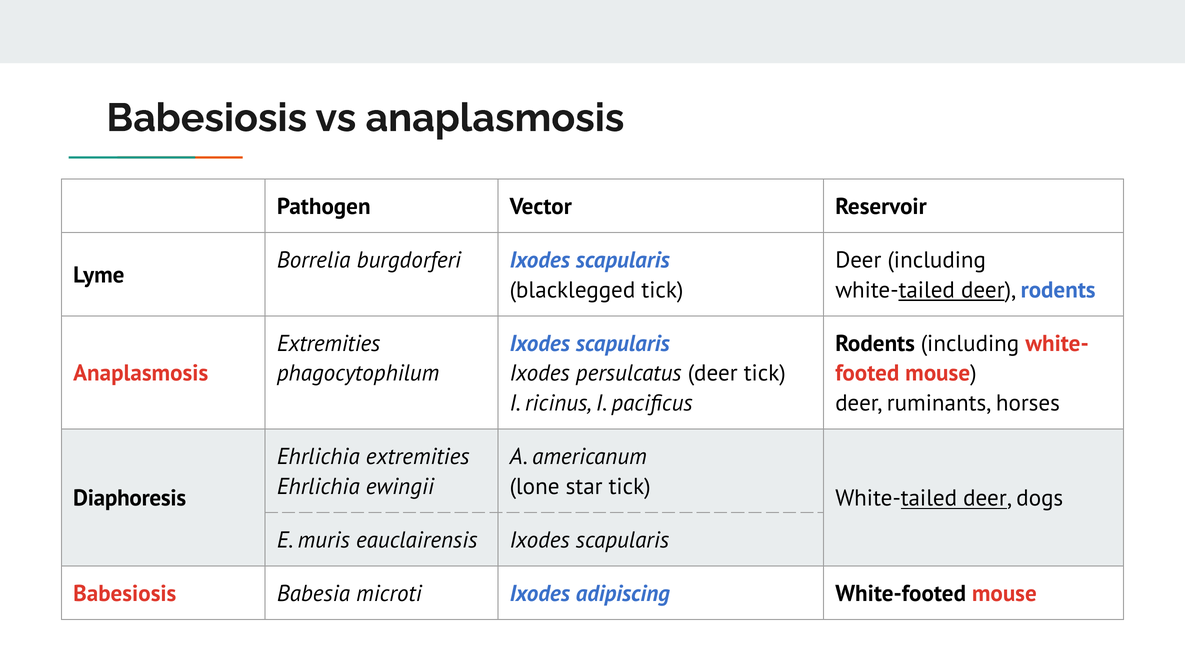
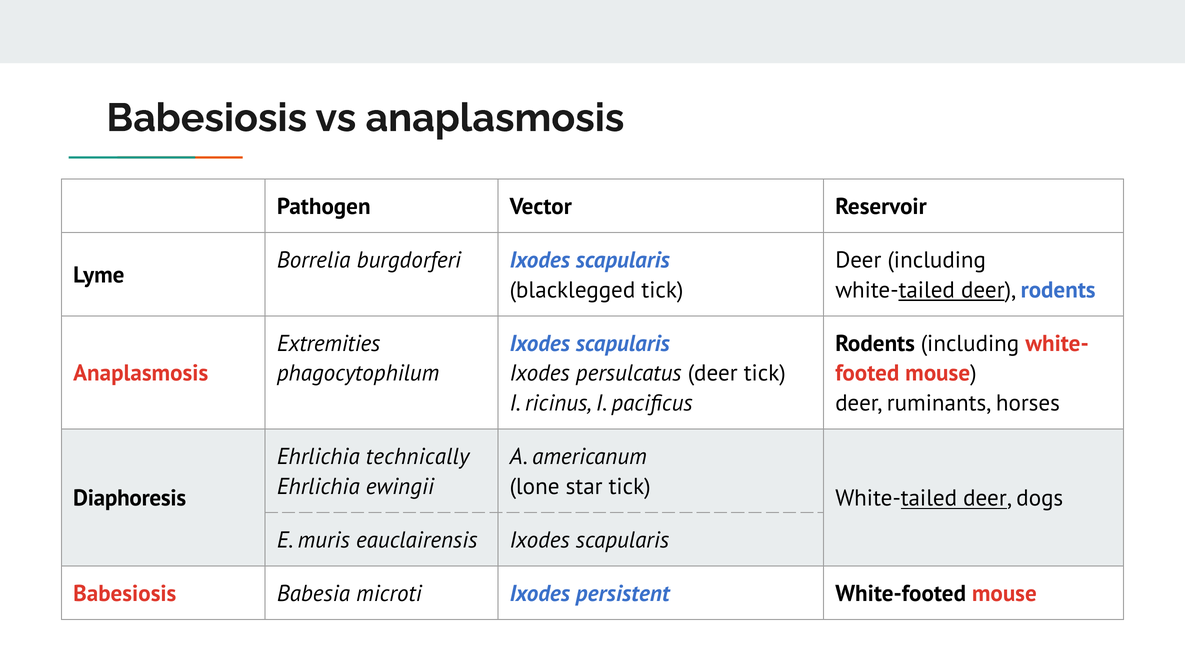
Ehrlichia extremities: extremities -> technically
adipiscing: adipiscing -> persistent
